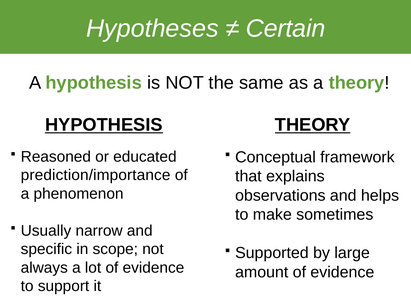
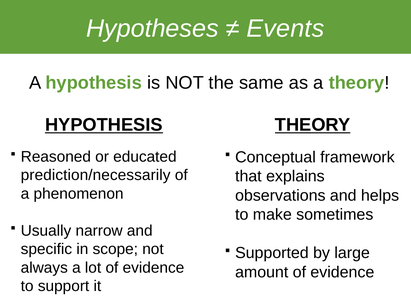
Certain: Certain -> Events
prediction/importance: prediction/importance -> prediction/necessarily
